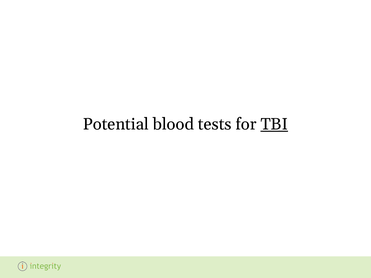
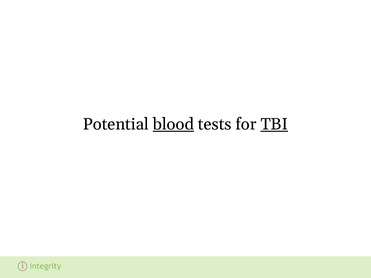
blood underline: none -> present
